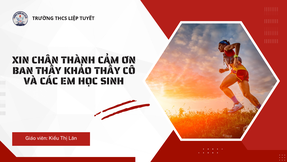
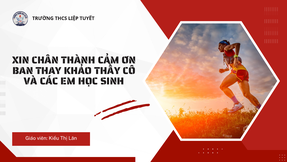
BAN THẦY: THẦY -> THAY
